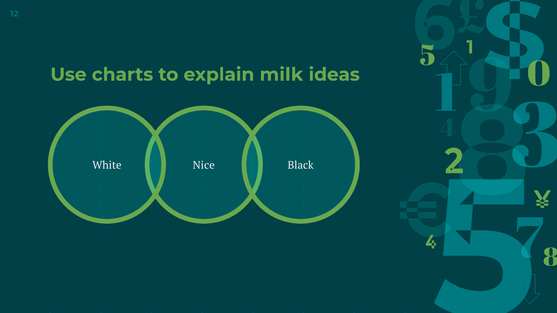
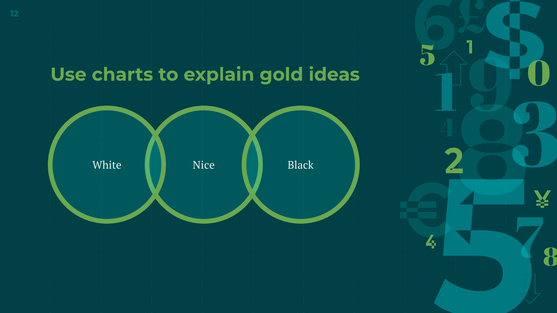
milk: milk -> gold
